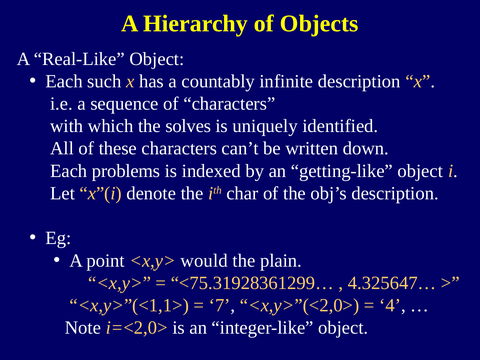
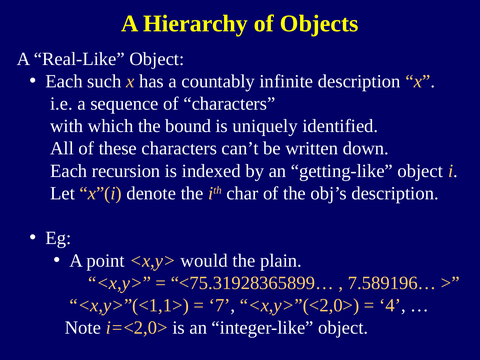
solves: solves -> bound
problems: problems -> recursion
<75.31928361299…: <75.31928361299… -> <75.31928365899…
4.325647…: 4.325647… -> 7.589196…
